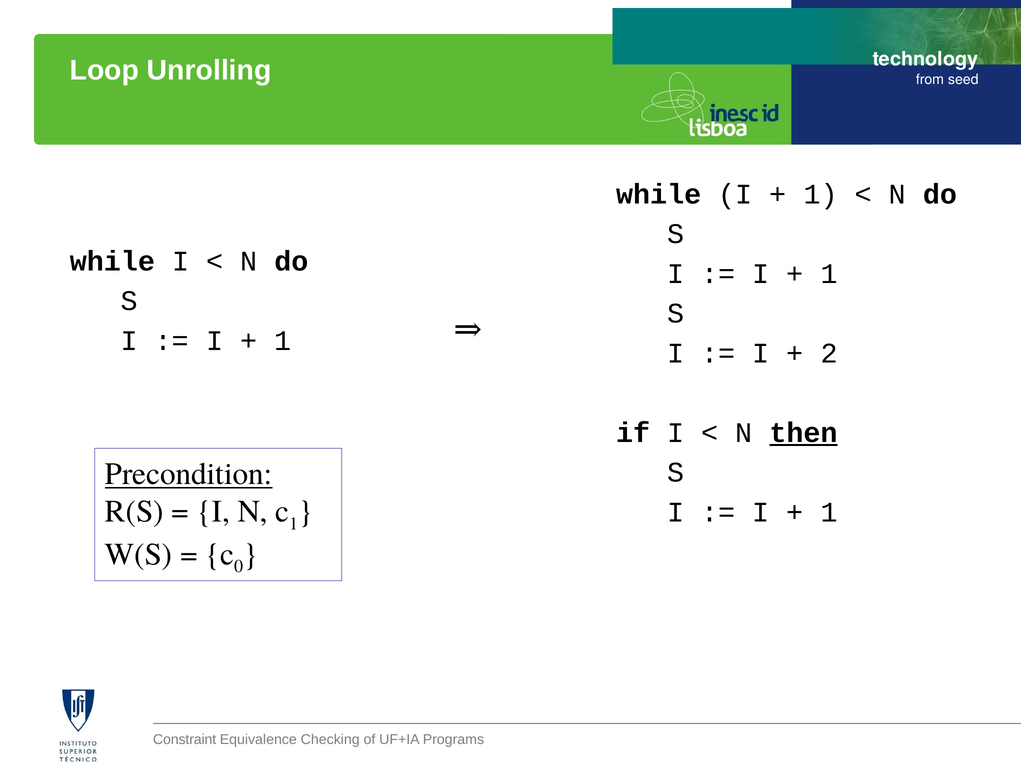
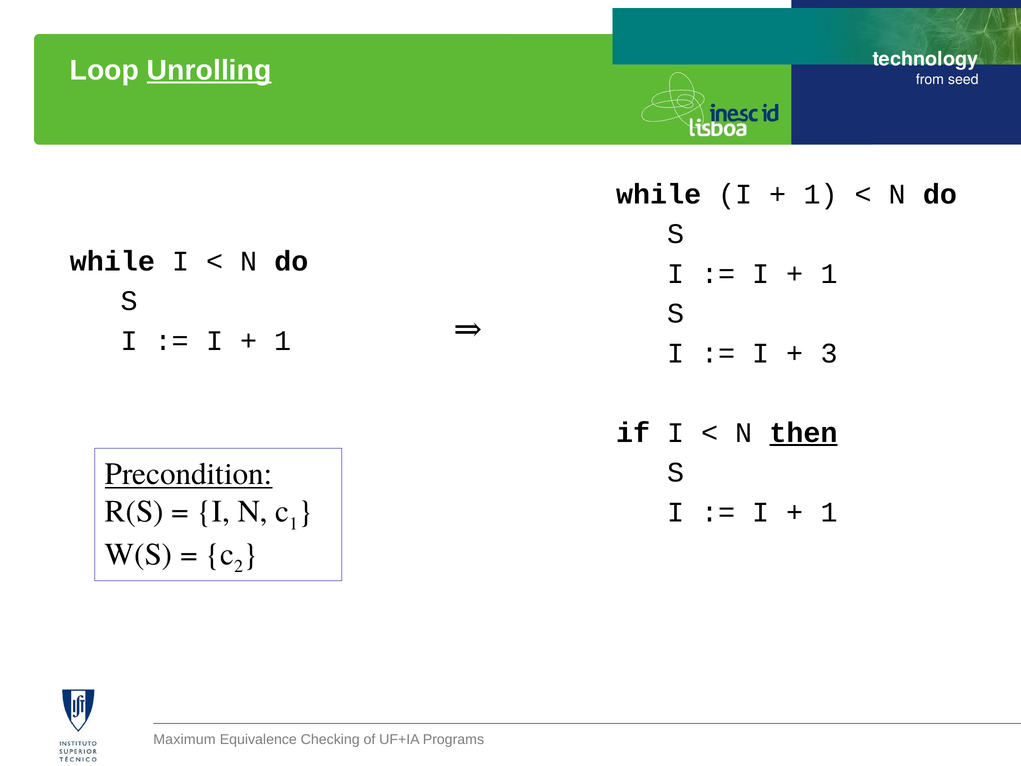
Unrolling underline: none -> present
2: 2 -> 3
0: 0 -> 2
Constraint: Constraint -> Maximum
